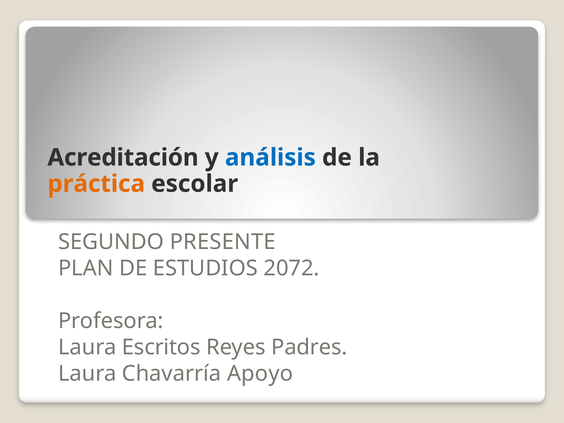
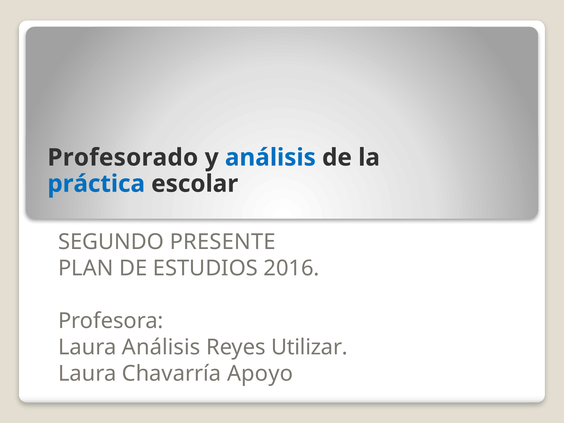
Acreditación: Acreditación -> Profesorado
práctica colour: orange -> blue
2072: 2072 -> 2016
Laura Escritos: Escritos -> Análisis
Padres: Padres -> Utilizar
